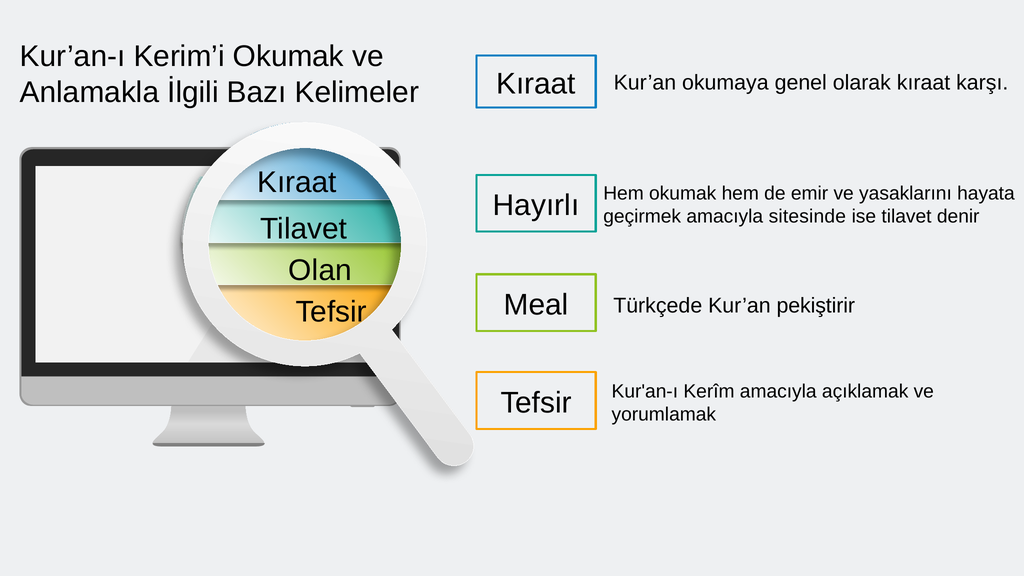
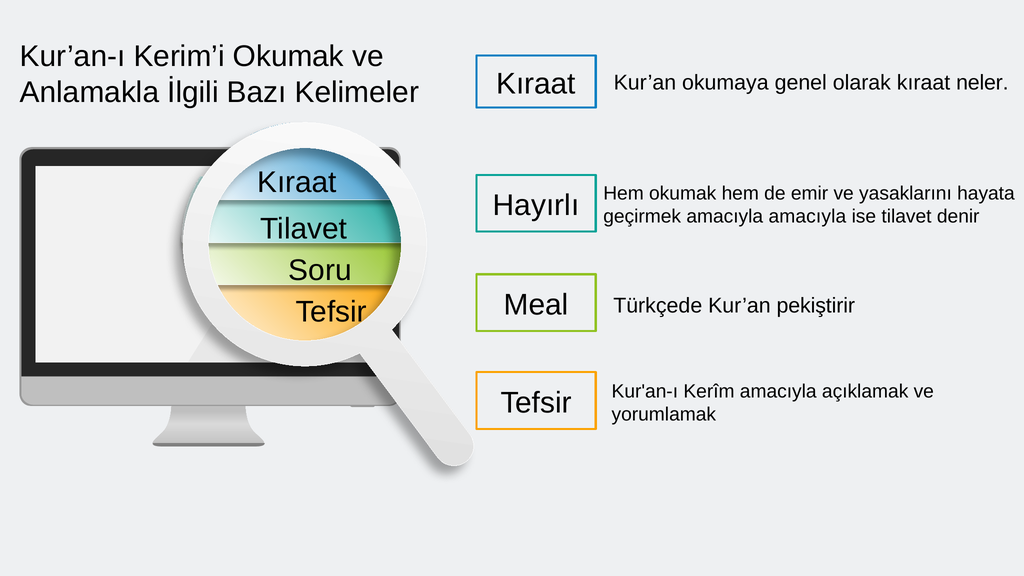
karşı: karşı -> neler
amacıyla sitesinde: sitesinde -> amacıyla
Olan: Olan -> Soru
